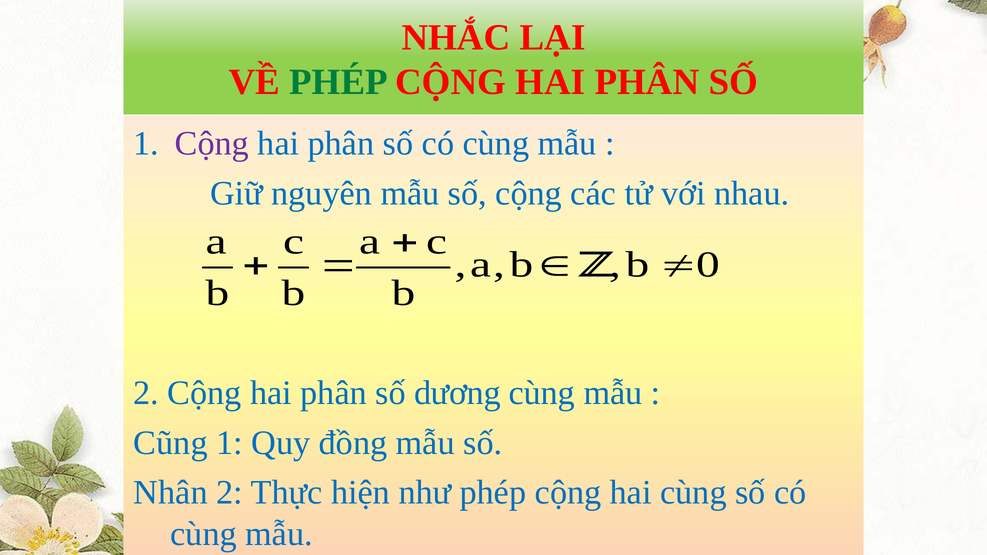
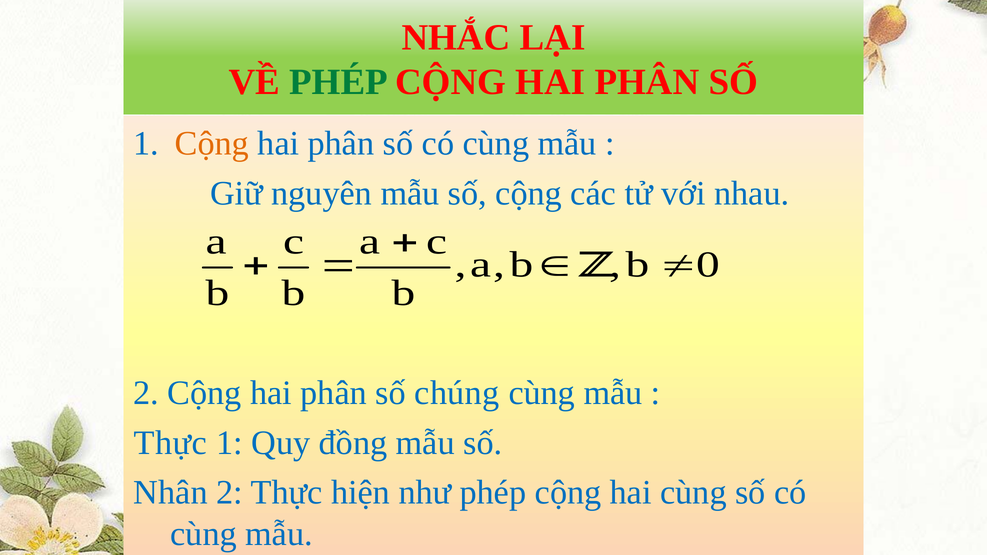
Cộng at (212, 144) colour: purple -> orange
dương: dương -> chúng
Cũng at (170, 443): Cũng -> Thực
